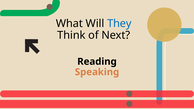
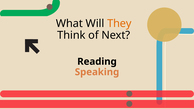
They colour: blue -> orange
